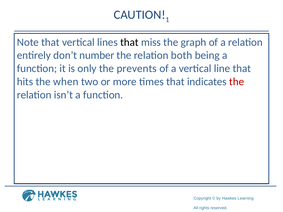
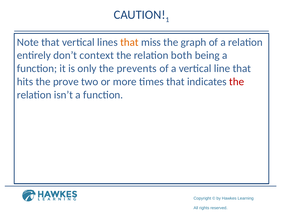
that at (129, 42) colour: black -> orange
number: number -> context
when: when -> prove
